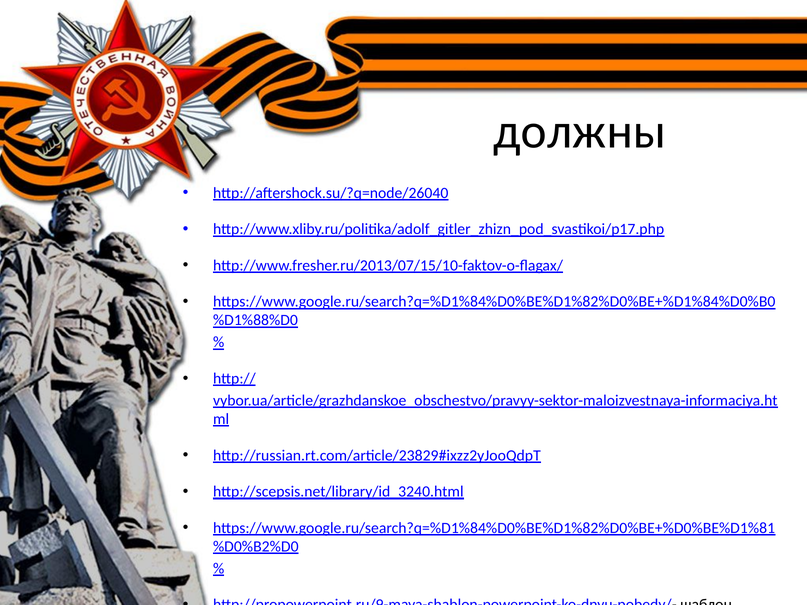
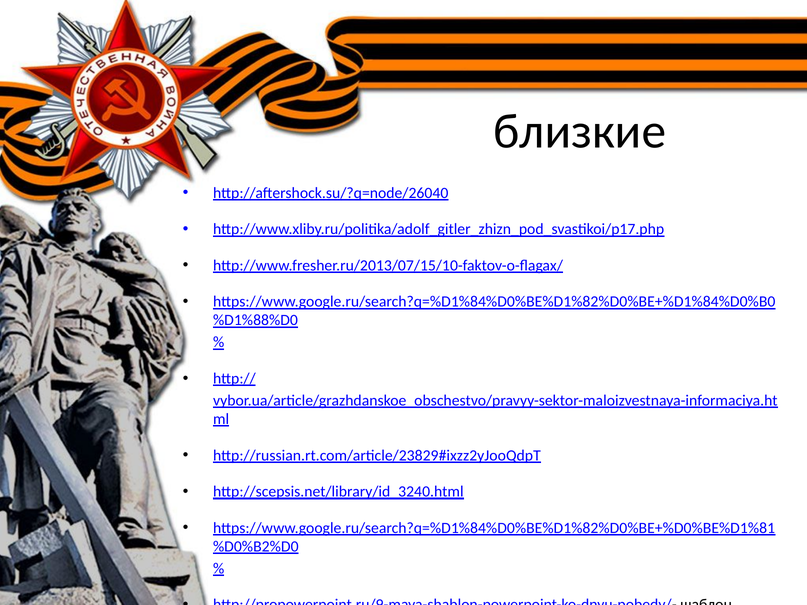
должны: должны -> близкие
